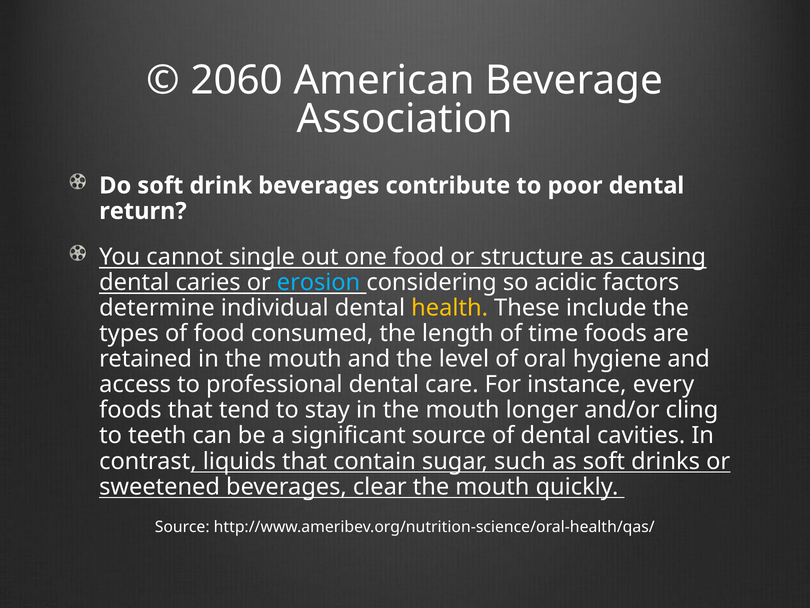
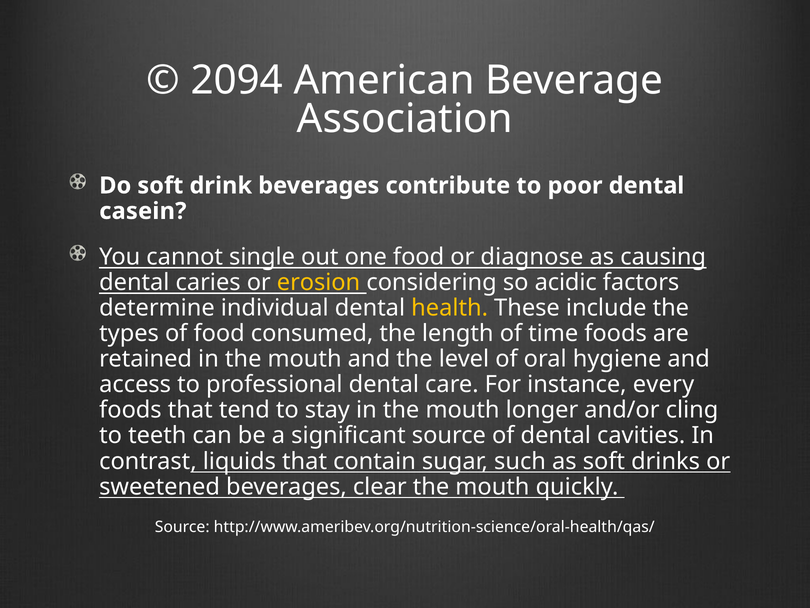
2060: 2060 -> 2094
return: return -> casein
structure: structure -> diagnose
erosion colour: light blue -> yellow
